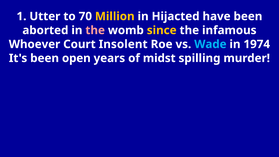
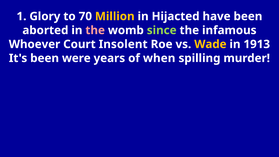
Utter: Utter -> Glory
since colour: yellow -> light green
Wade colour: light blue -> yellow
1974: 1974 -> 1913
open: open -> were
midst: midst -> when
